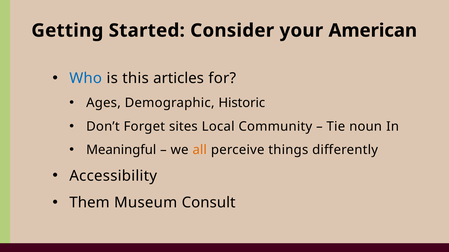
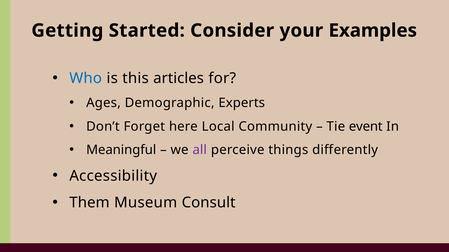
American: American -> Examples
Historic: Historic -> Experts
sites: sites -> here
noun: noun -> event
all colour: orange -> purple
